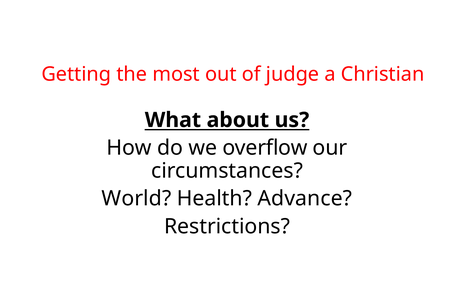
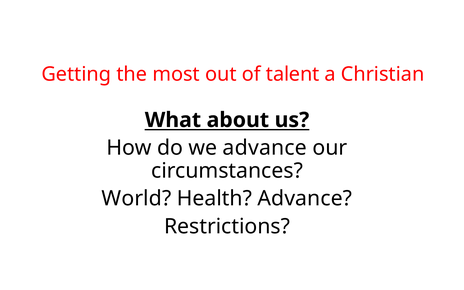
judge: judge -> talent
we overflow: overflow -> advance
